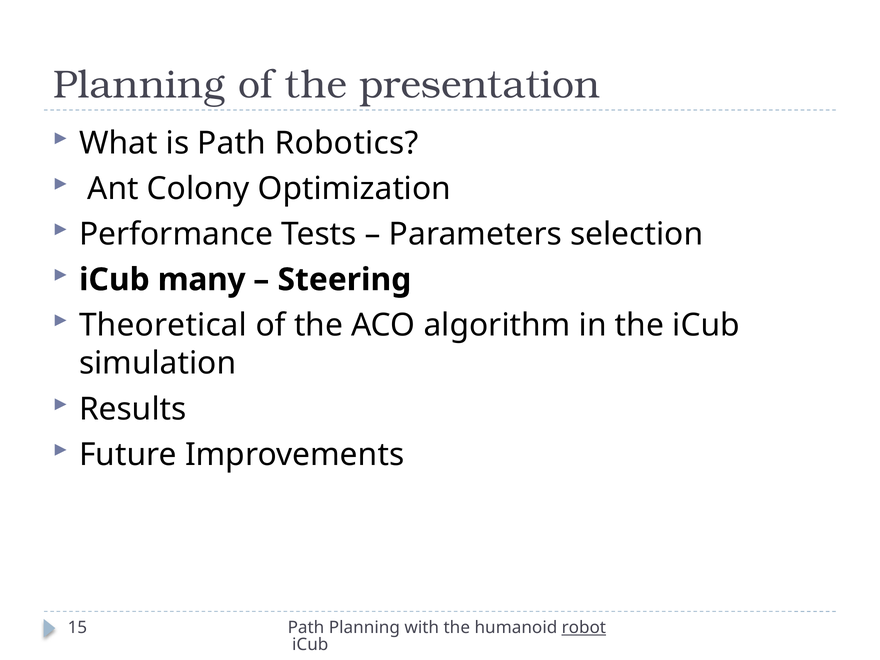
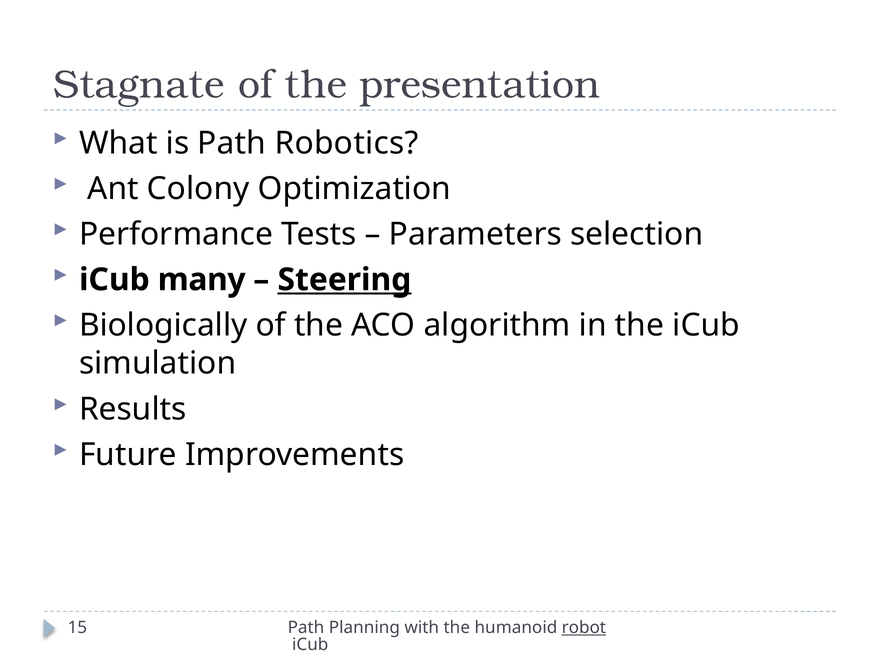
Planning at (139, 85): Planning -> Stagnate
Steering underline: none -> present
Theoretical: Theoretical -> Biologically
